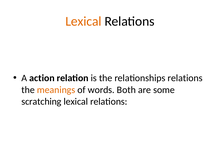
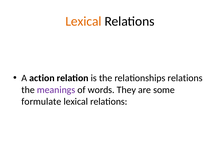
meanings colour: orange -> purple
Both: Both -> They
scratching: scratching -> formulate
